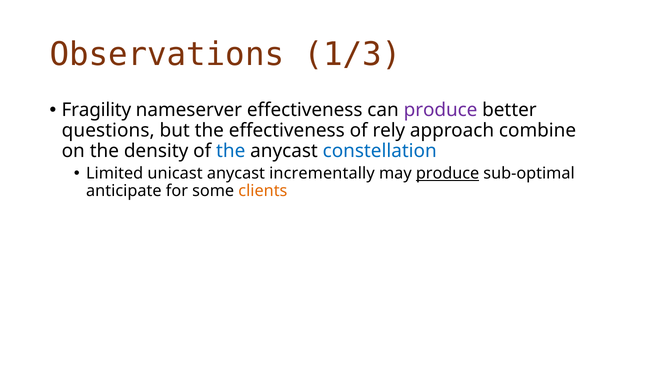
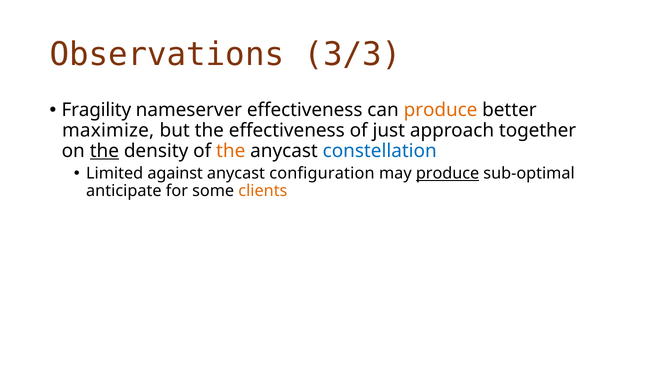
1/3: 1/3 -> 3/3
produce at (441, 110) colour: purple -> orange
questions: questions -> maximize
rely: rely -> just
combine: combine -> together
the at (104, 151) underline: none -> present
the at (231, 151) colour: blue -> orange
unicast: unicast -> against
incrementally: incrementally -> configuration
